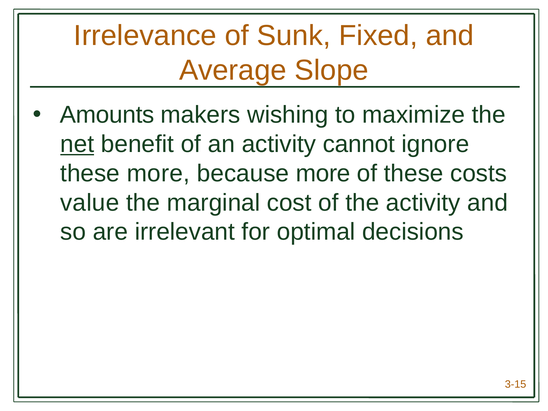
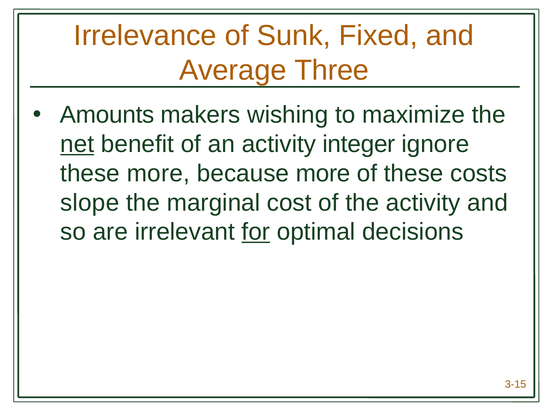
Slope: Slope -> Three
cannot: cannot -> integer
value: value -> slope
for underline: none -> present
